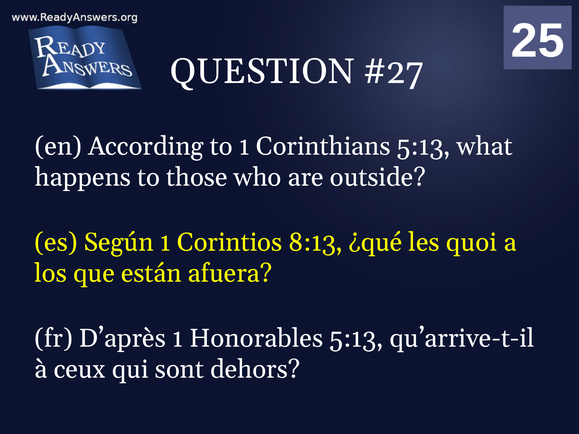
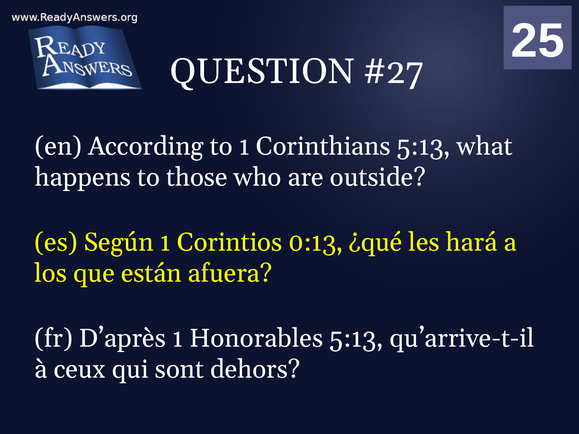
8:13: 8:13 -> 0:13
quoi: quoi -> hará
